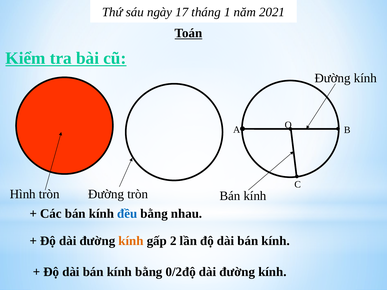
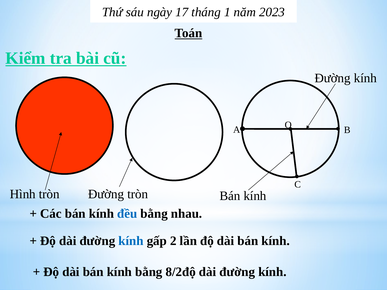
2021: 2021 -> 2023
kính at (131, 241) colour: orange -> blue
0/2độ: 0/2độ -> 8/2độ
